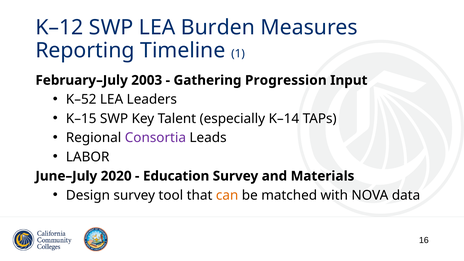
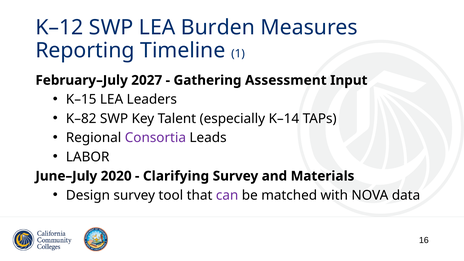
2003: 2003 -> 2027
Progression: Progression -> Assessment
K–52: K–52 -> K–15
K–15: K–15 -> K–82
Education: Education -> Clarifying
can colour: orange -> purple
